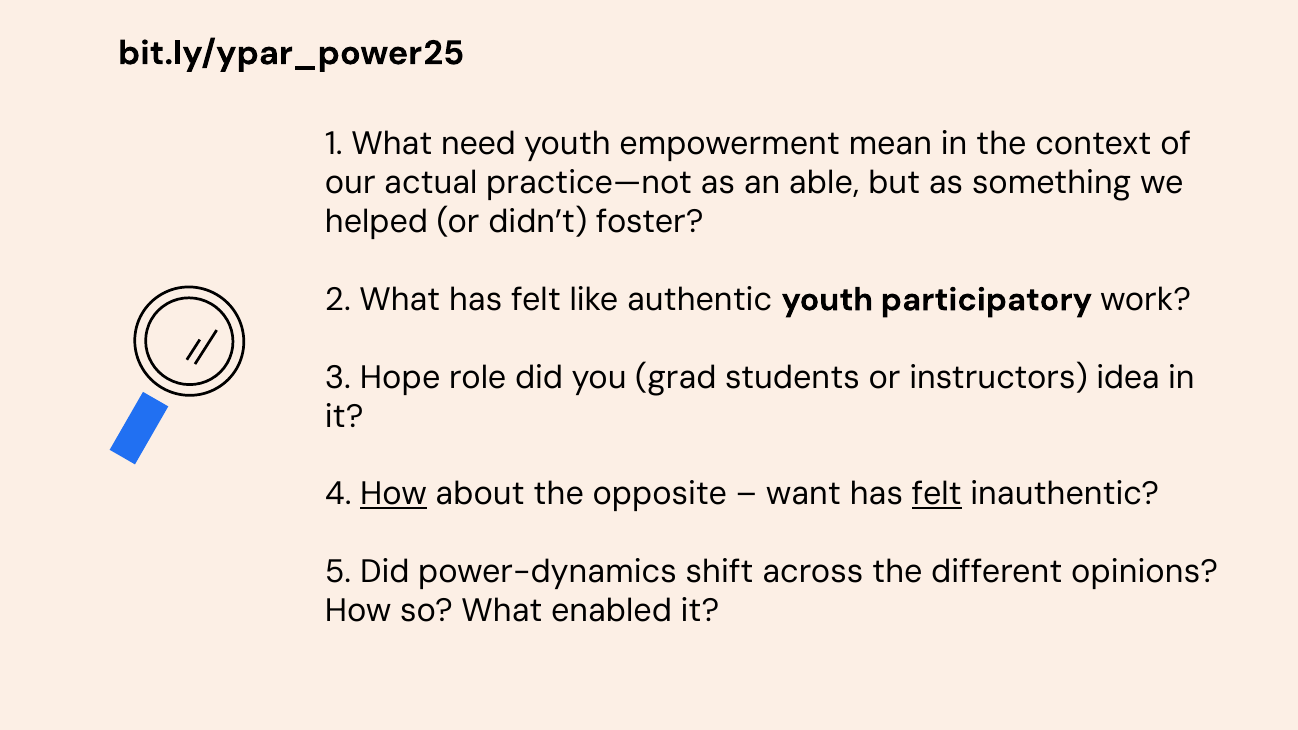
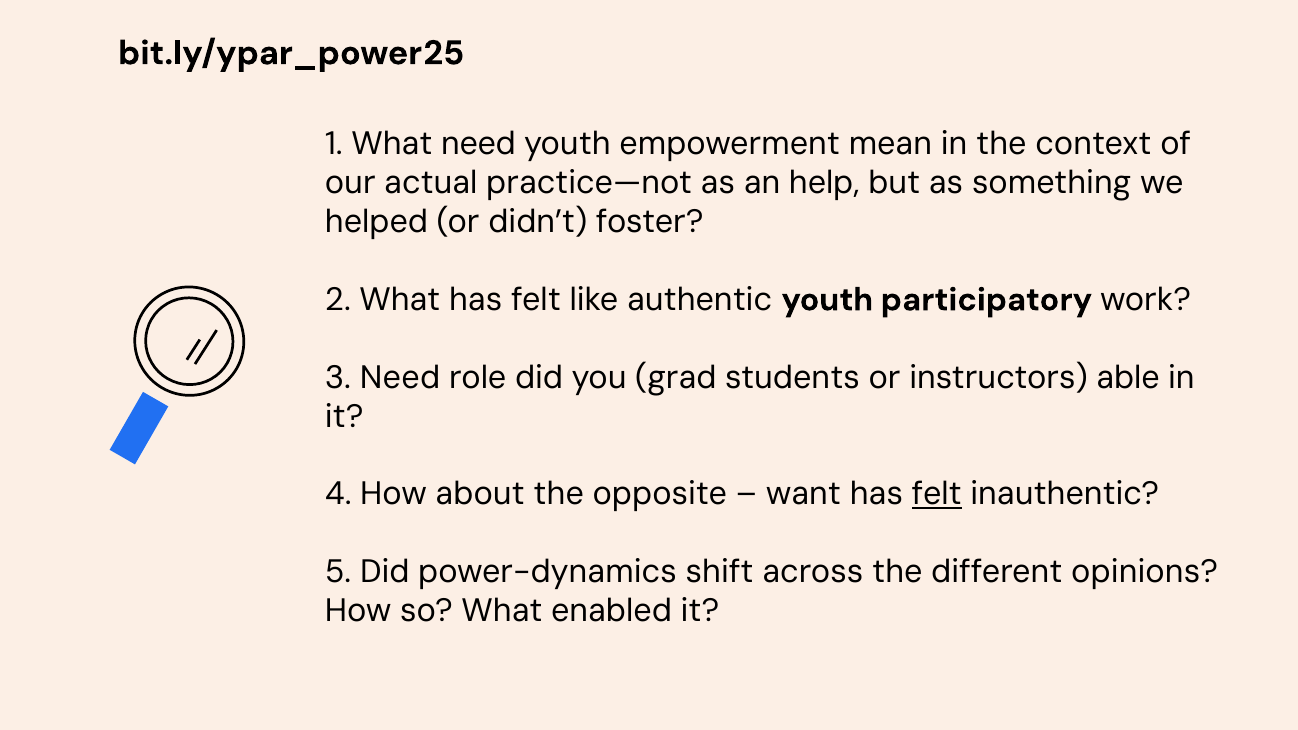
able: able -> help
3 Hope: Hope -> Need
idea: idea -> able
How at (394, 494) underline: present -> none
